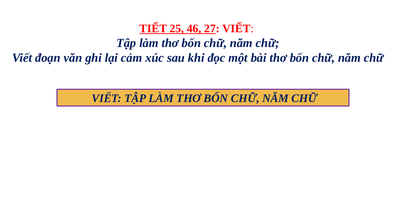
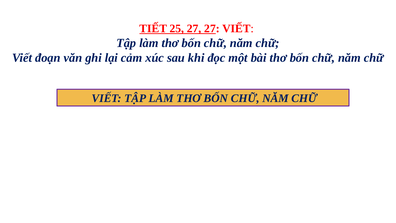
25 46: 46 -> 27
